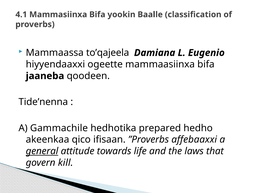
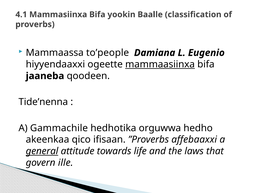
to’qajeela: to’qajeela -> to’people
mammaasiinxa underline: none -> present
prepared: prepared -> orguwwa
kill: kill -> ille
